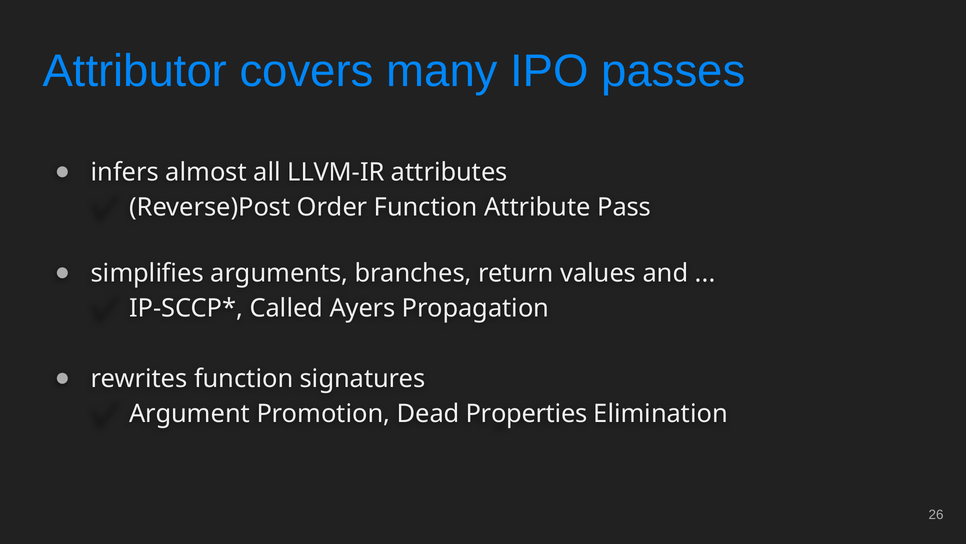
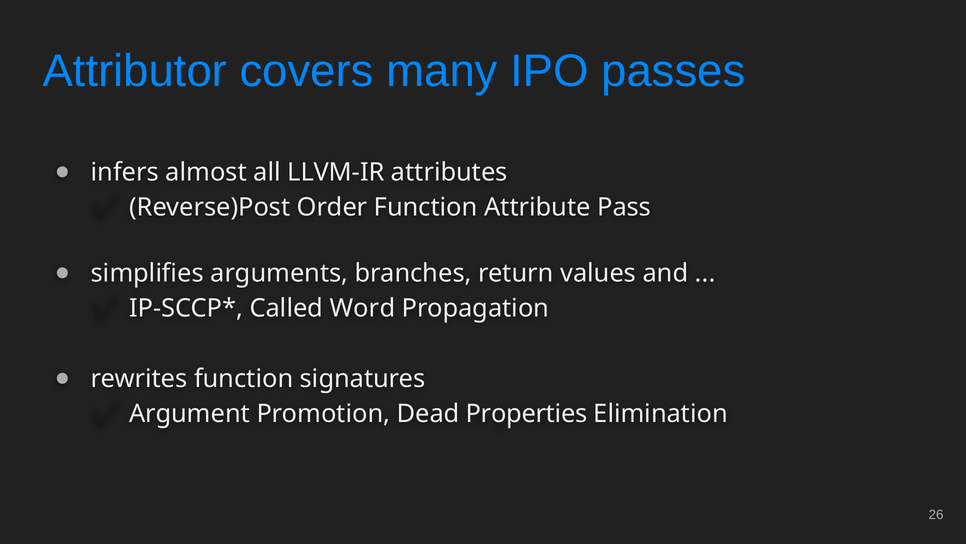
Ayers: Ayers -> Word
